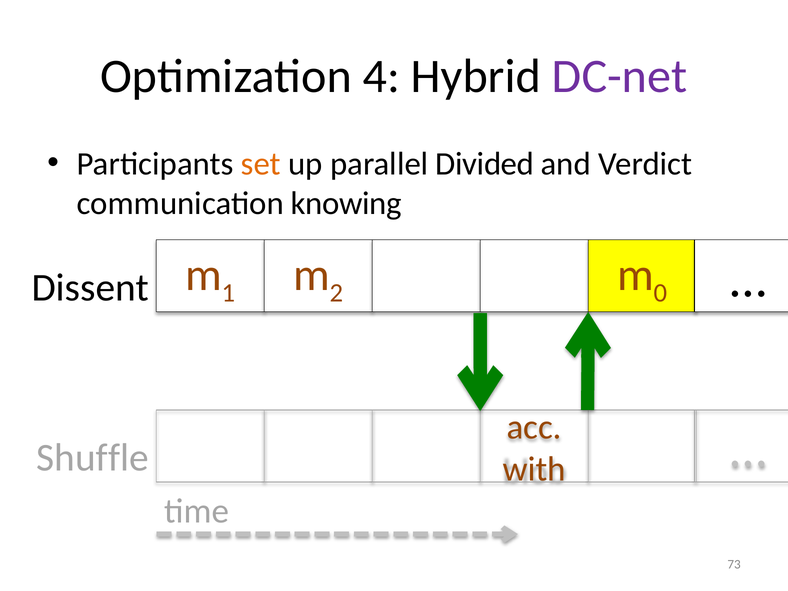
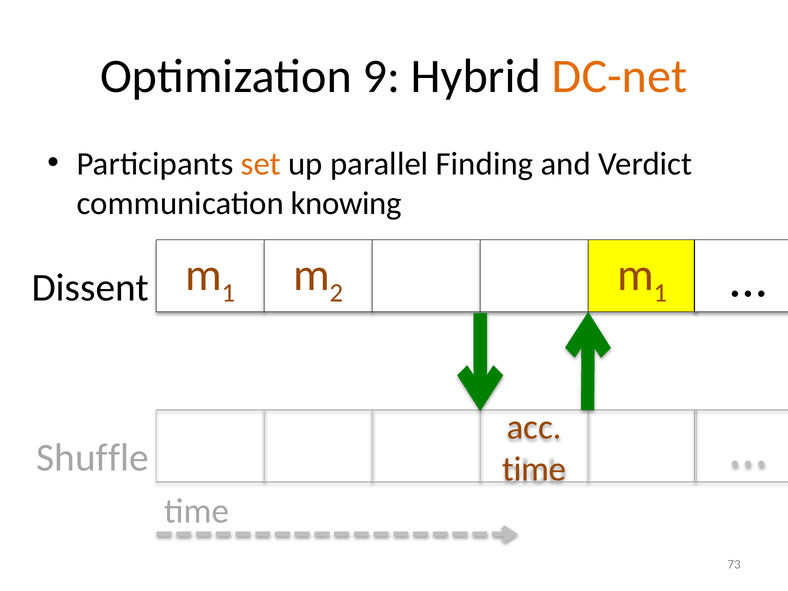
4: 4 -> 9
DC-net colour: purple -> orange
Divided: Divided -> Finding
0 at (661, 293): 0 -> 1
with at (534, 469): with -> time
